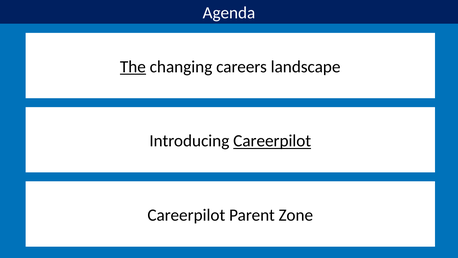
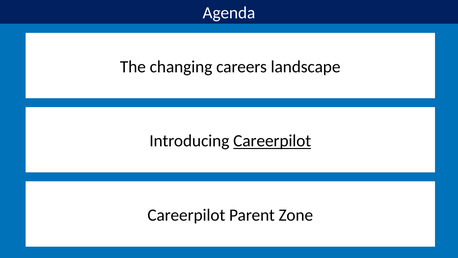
The underline: present -> none
